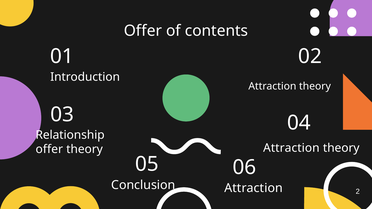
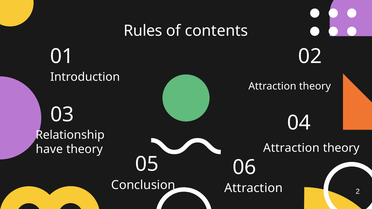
Offer at (143, 31): Offer -> Rules
offer at (49, 149): offer -> have
